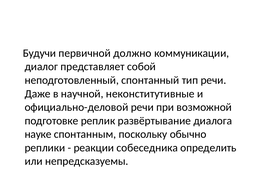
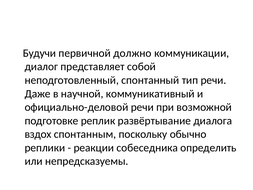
неконститутивные: неконститутивные -> коммуникативный
науке: науке -> вздох
